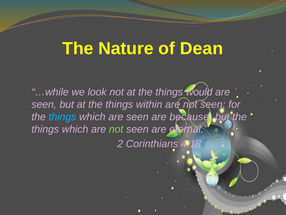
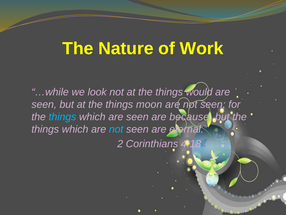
Dean: Dean -> Work
within: within -> moon
not at (116, 129) colour: light green -> light blue
